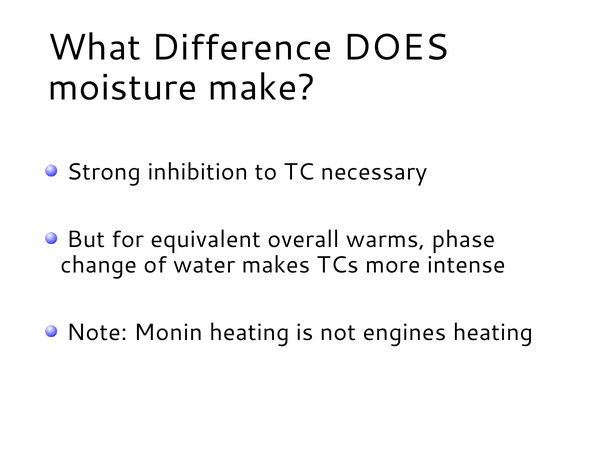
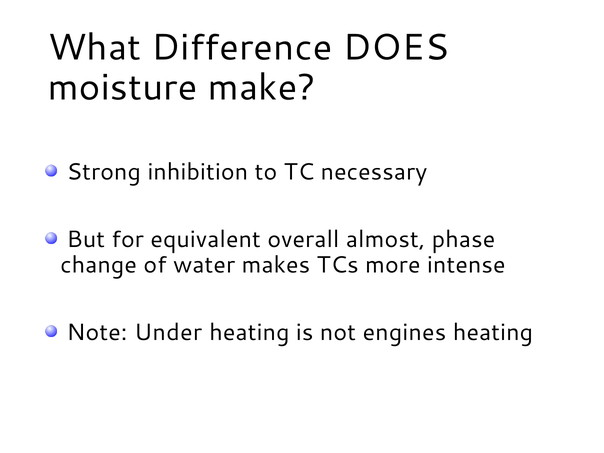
warms: warms -> almost
Monin: Monin -> Under
